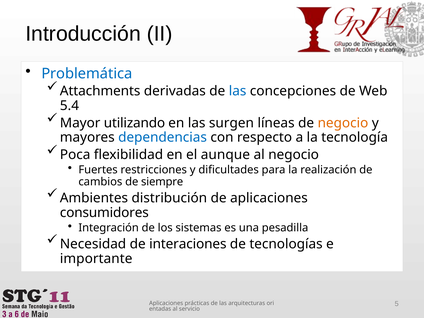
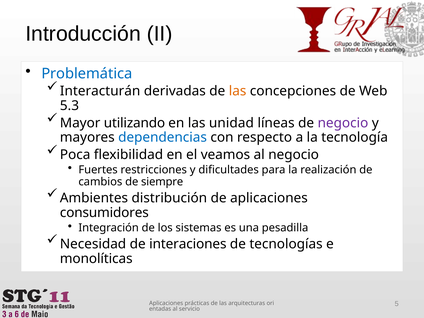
Attachments: Attachments -> Interacturán
las at (238, 91) colour: blue -> orange
5.4: 5.4 -> 5.3
surgen: surgen -> unidad
negocio at (343, 123) colour: orange -> purple
aunque: aunque -> veamos
importante: importante -> monolíticas
